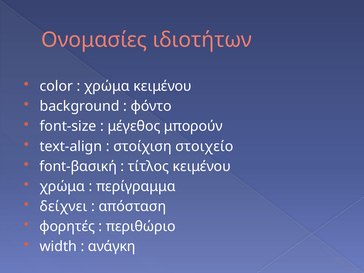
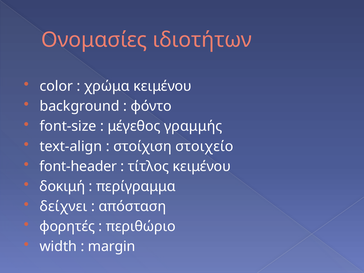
μπορούν: μπορούν -> γραμμής
font-βασική: font-βασική -> font-header
χρώμα at (62, 186): χρώμα -> δοκιμή
ανάγκη: ανάγκη -> margin
